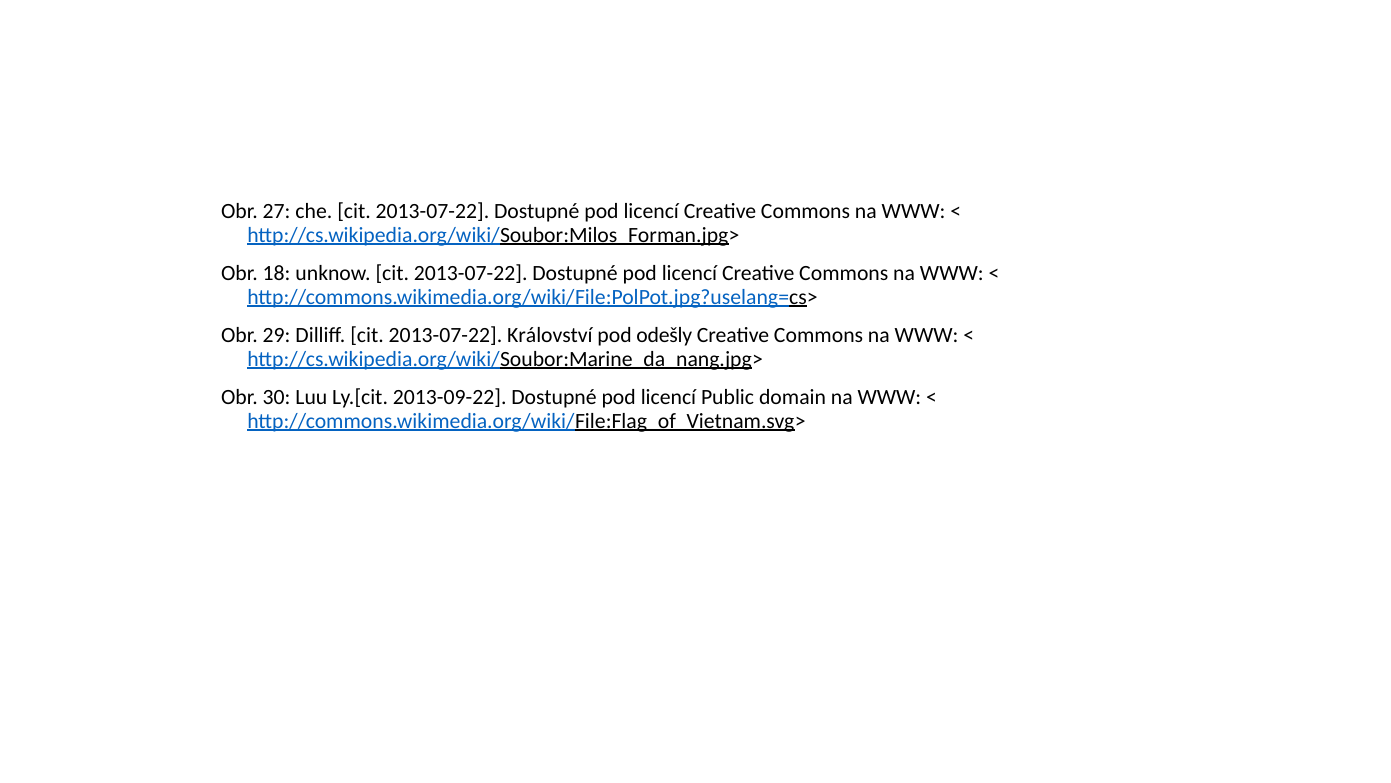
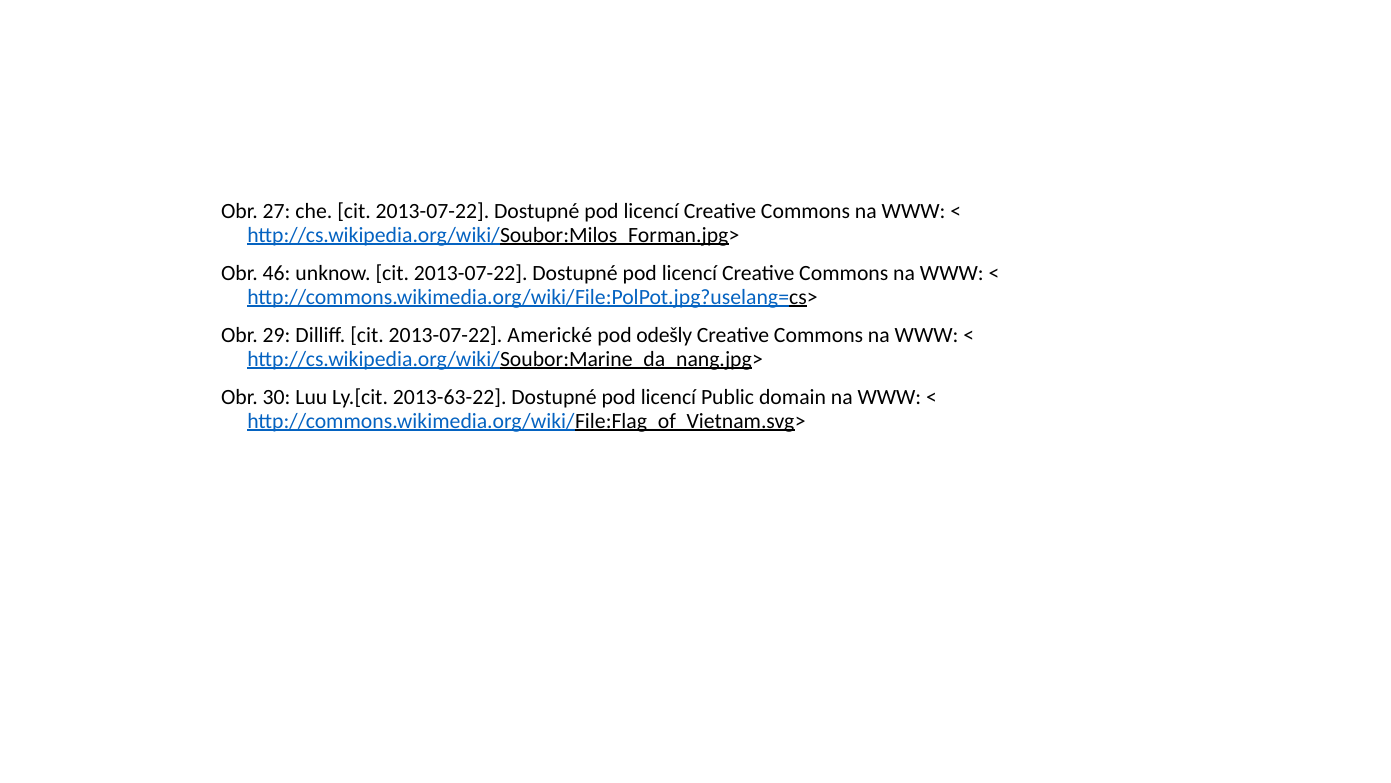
18: 18 -> 46
Království: Království -> Americké
2013-09-22: 2013-09-22 -> 2013-63-22
